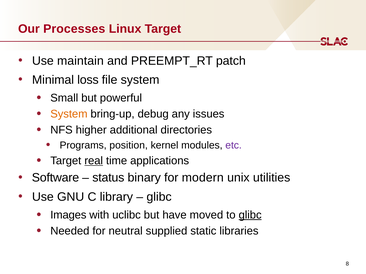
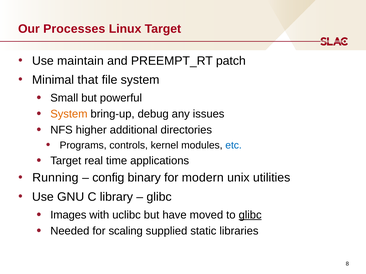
loss: loss -> that
position: position -> controls
etc colour: purple -> blue
real underline: present -> none
Software: Software -> Running
status: status -> config
neutral: neutral -> scaling
